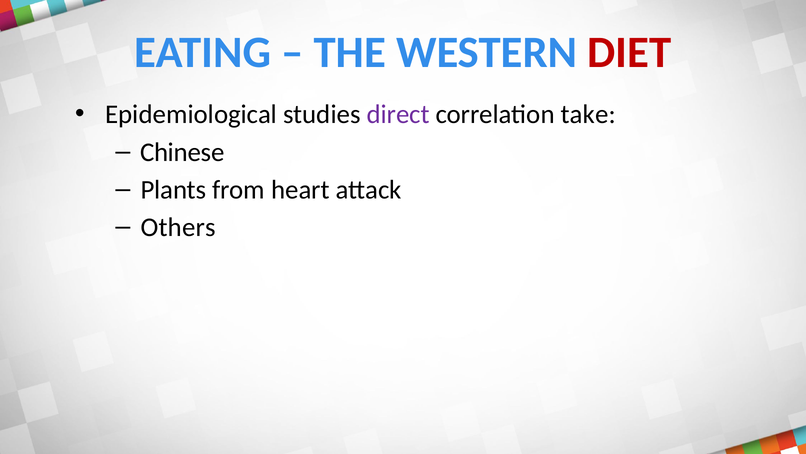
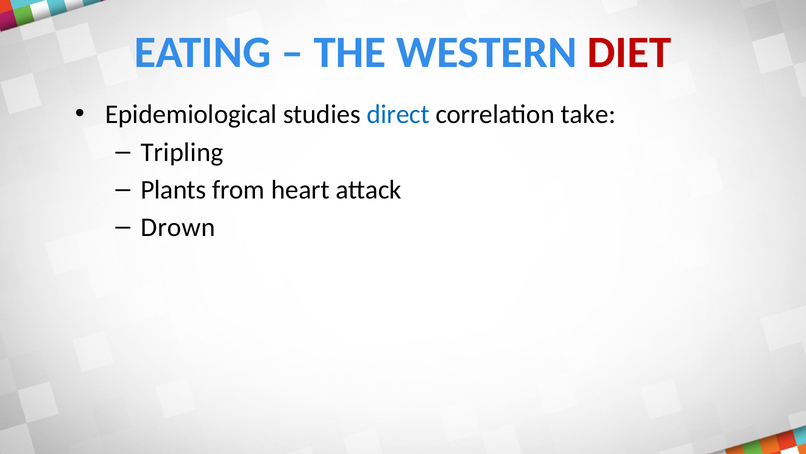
direct colour: purple -> blue
Chinese: Chinese -> Tripling
Others: Others -> Drown
